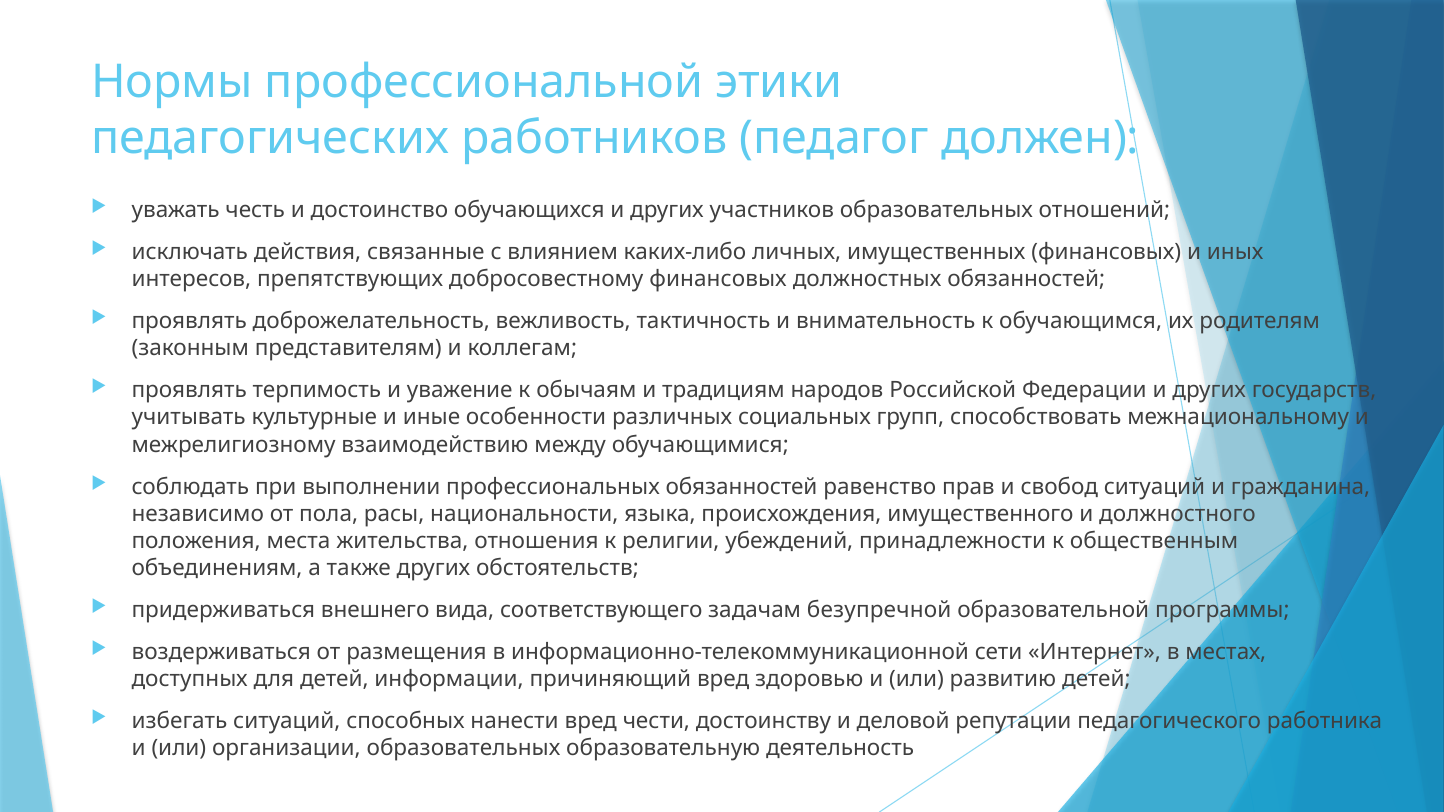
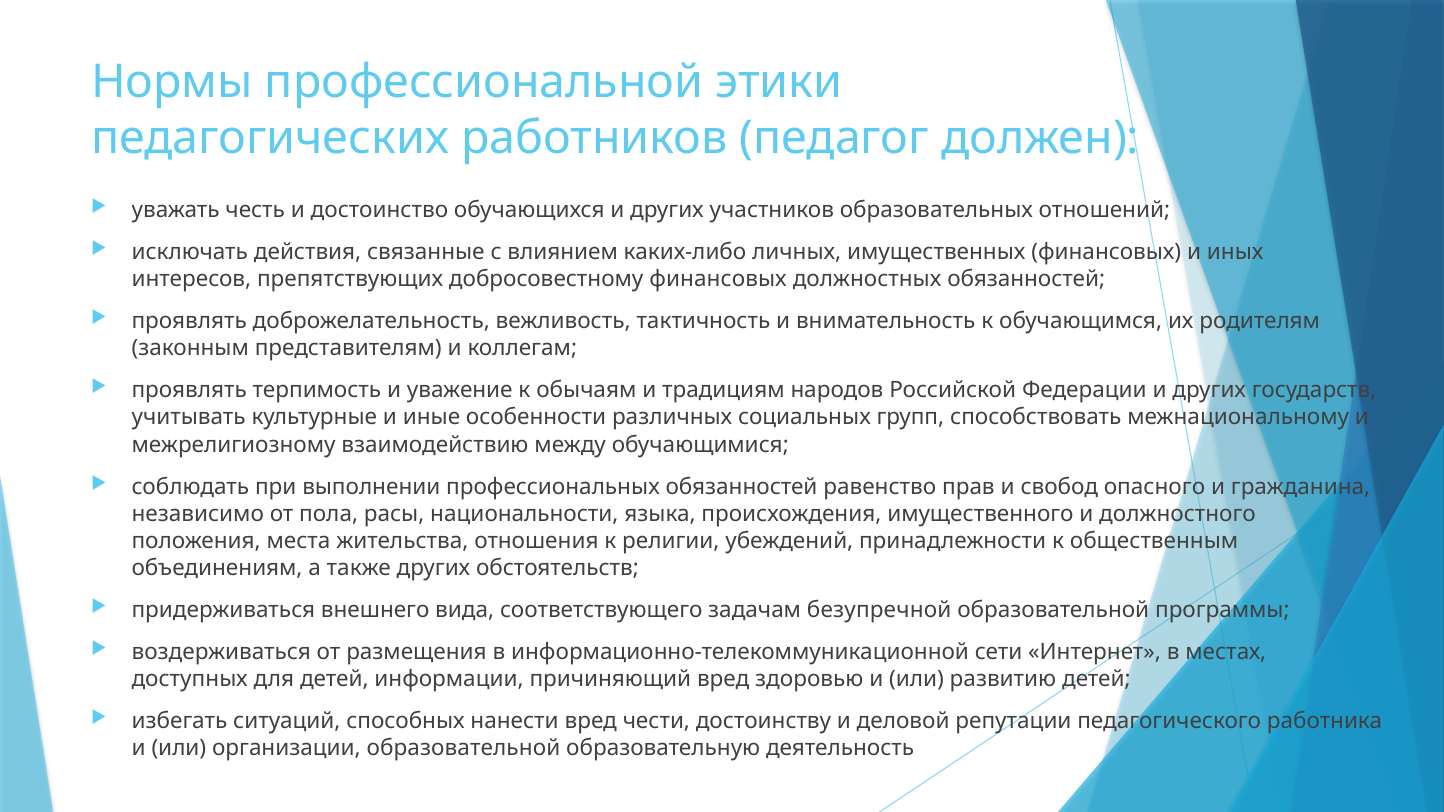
свобод ситуаций: ситуаций -> опасного
организации образовательных: образовательных -> образовательной
